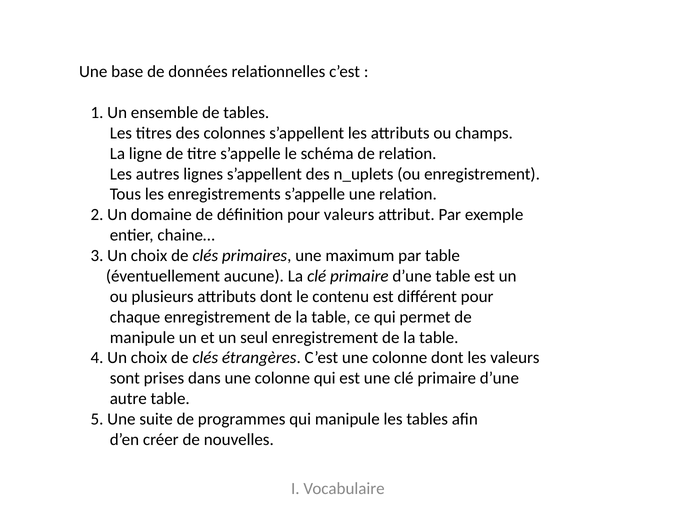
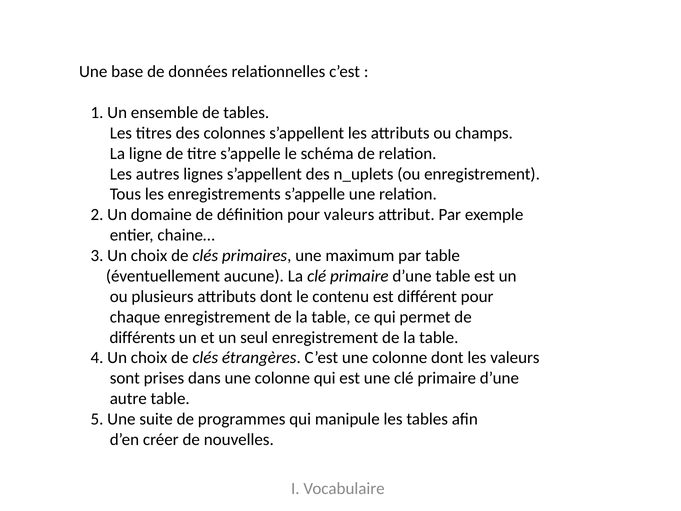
manipule at (142, 337): manipule -> différents
